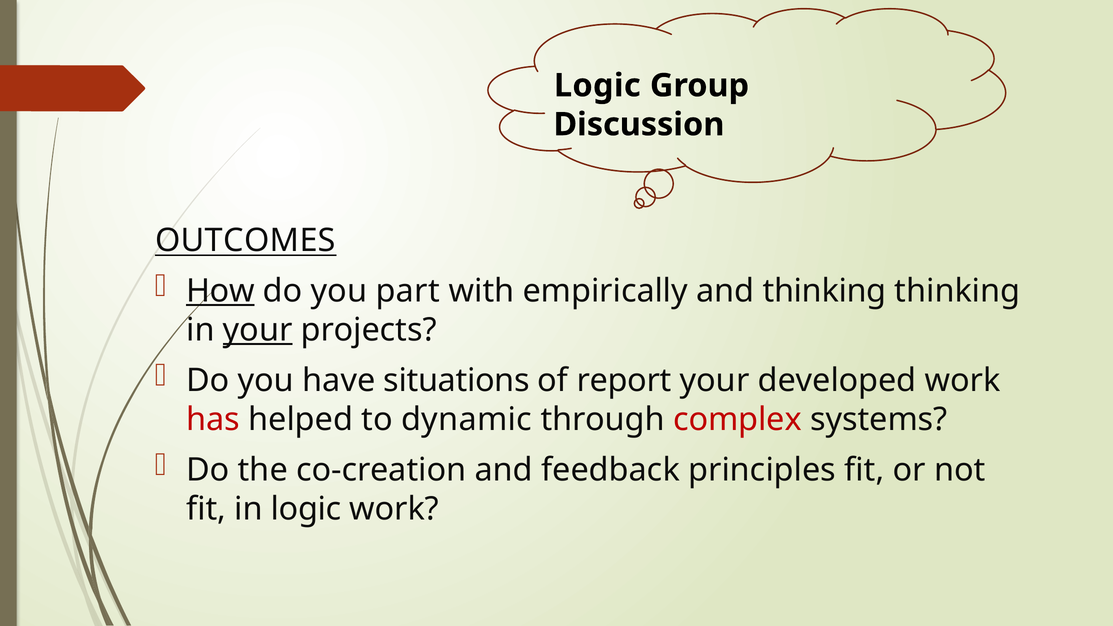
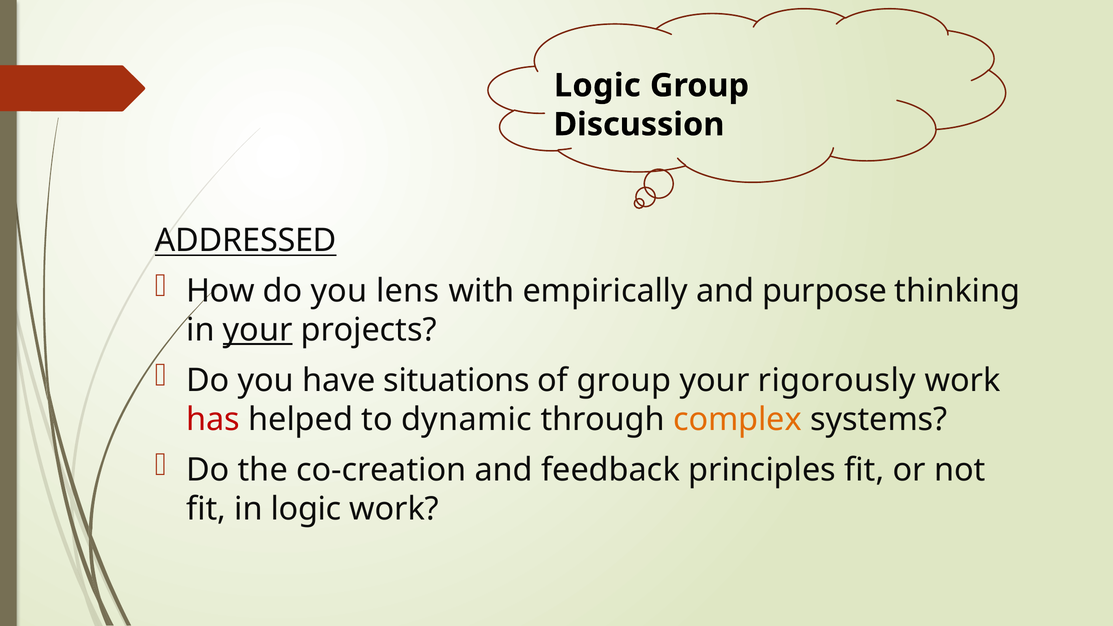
OUTCOMES: OUTCOMES -> ADDRESSED
How underline: present -> none
part: part -> lens
and thinking: thinking -> purpose
of report: report -> group
developed: developed -> rigorously
complex colour: red -> orange
